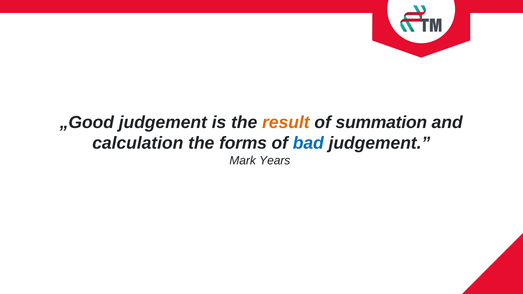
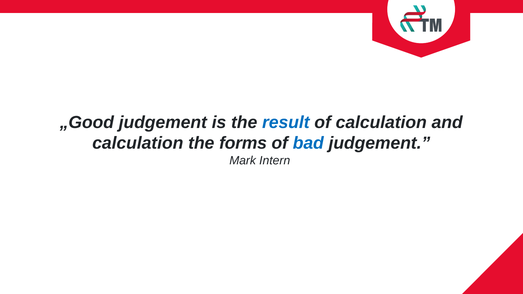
result colour: orange -> blue
of summation: summation -> calculation
Years: Years -> Intern
